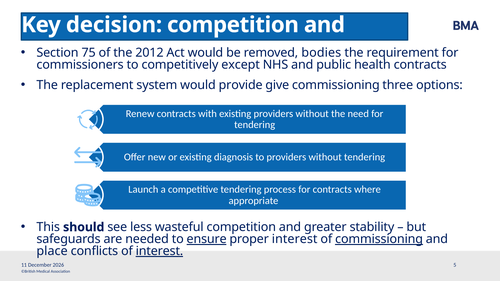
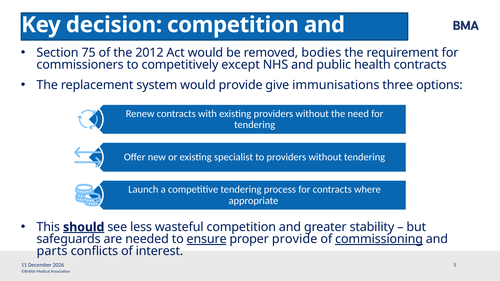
give commissioning: commissioning -> immunisations
diagnosis: diagnosis -> specialist
should underline: none -> present
proper interest: interest -> provide
place: place -> parts
interest at (159, 251) underline: present -> none
